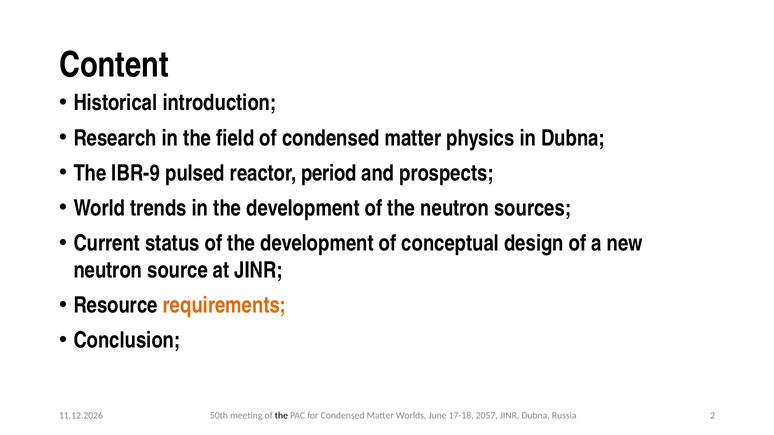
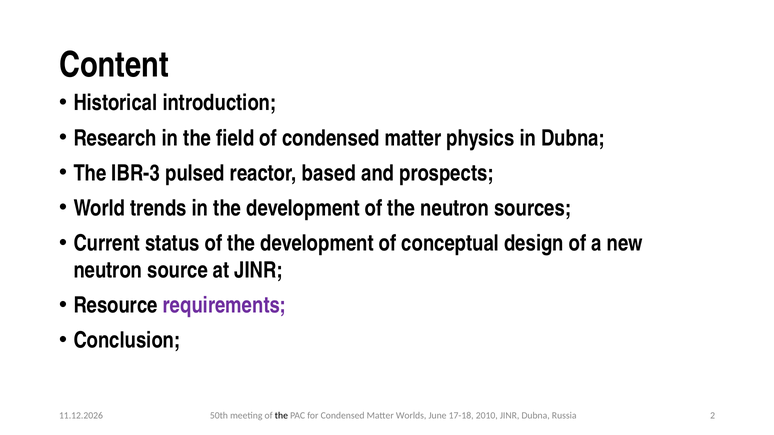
IBR-9: IBR-9 -> IBR-3
period: period -> based
requirements colour: orange -> purple
2057: 2057 -> 2010
